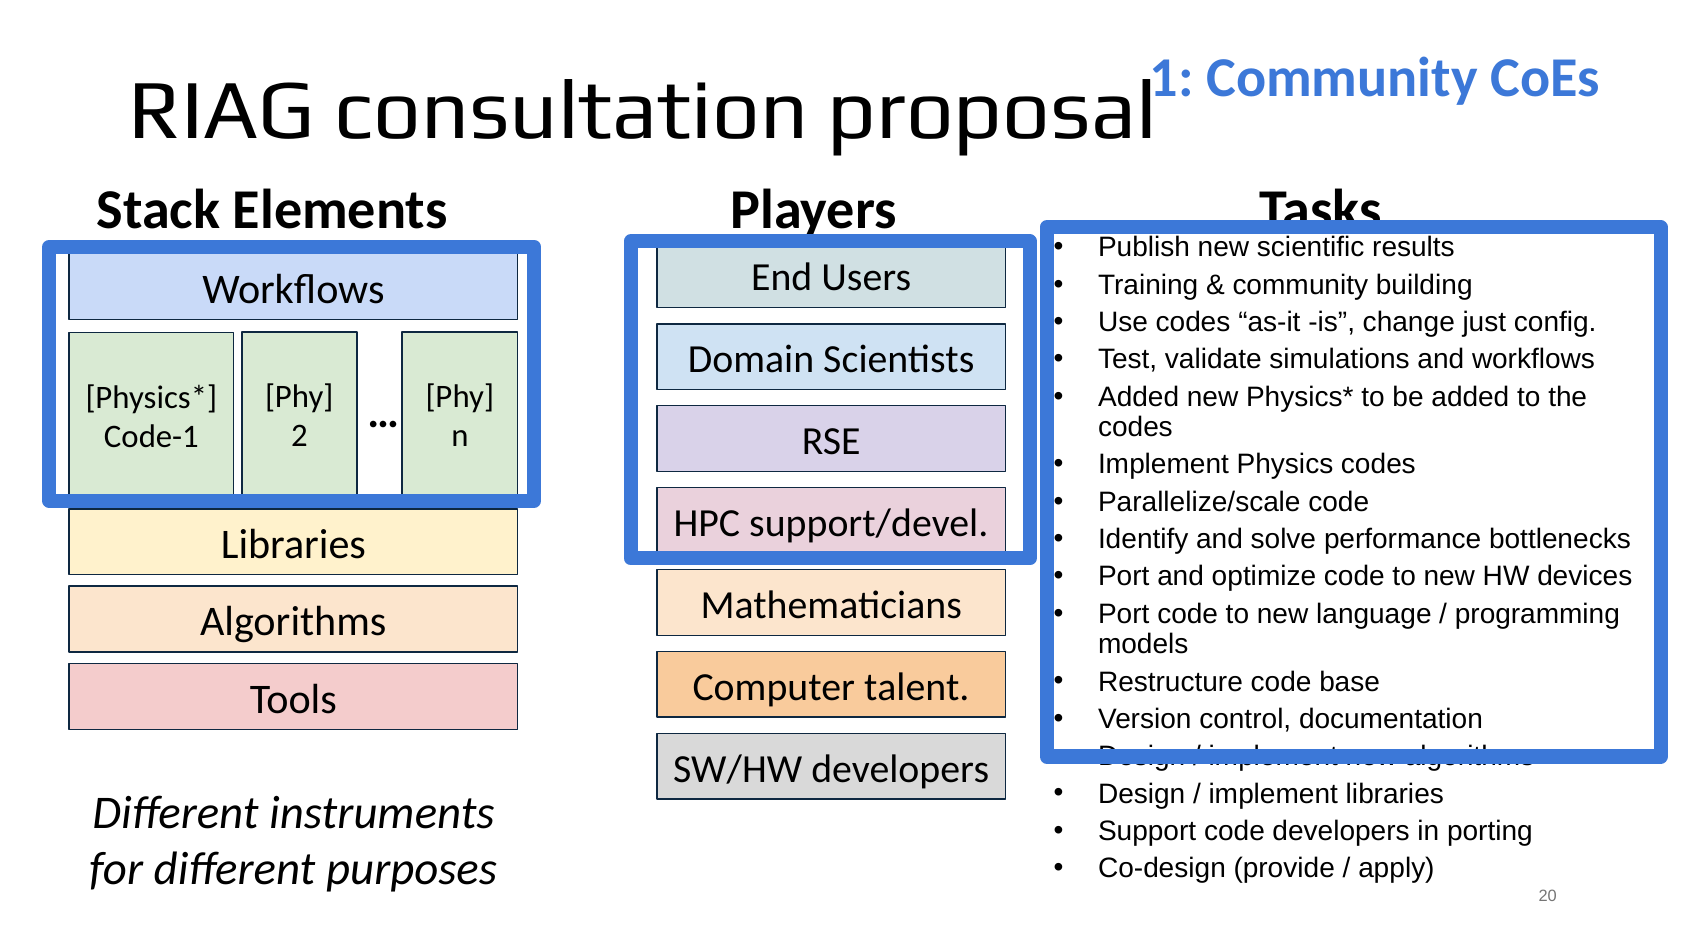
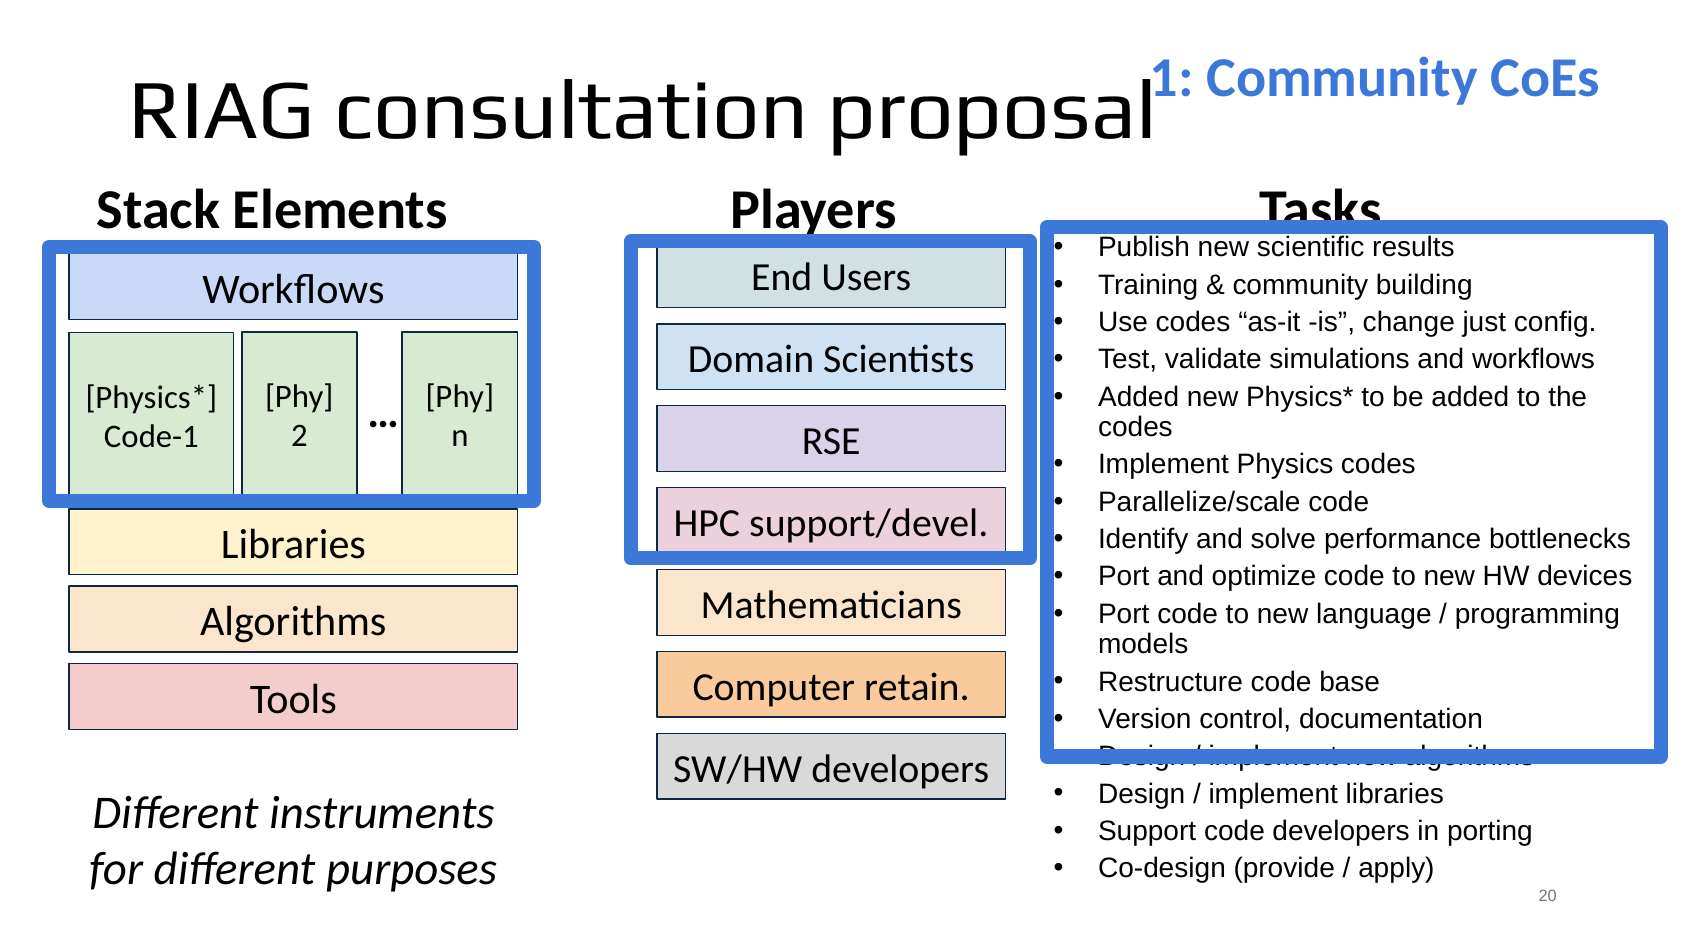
talent: talent -> retain
